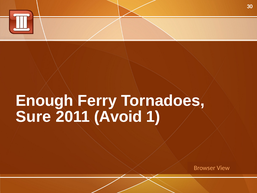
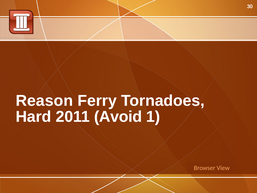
Enough: Enough -> Reason
Sure: Sure -> Hard
